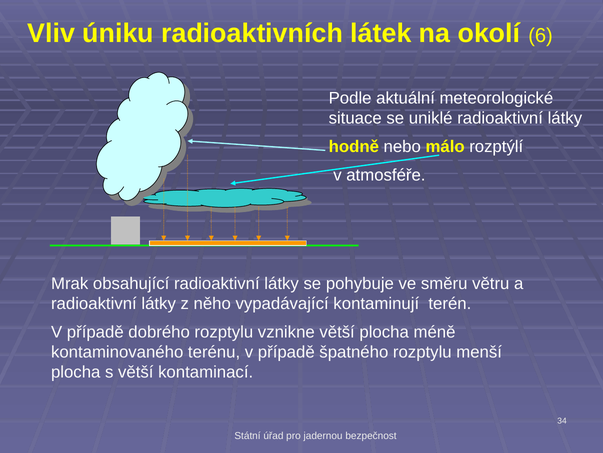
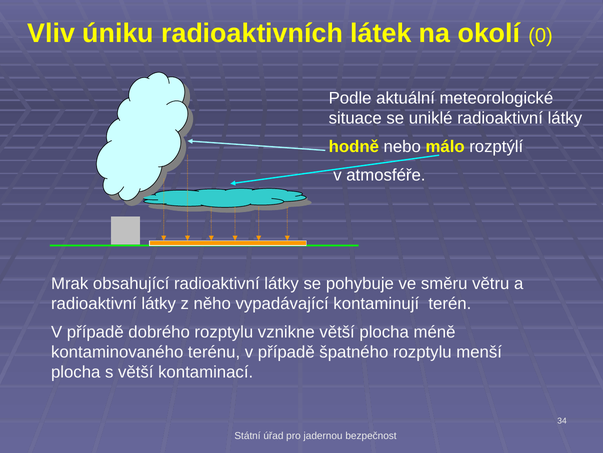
6: 6 -> 0
